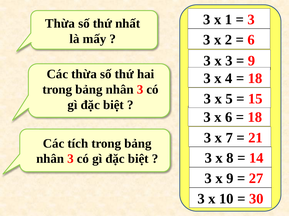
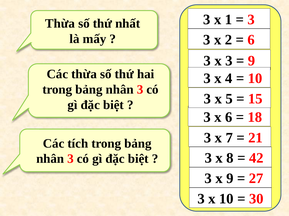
18 at (255, 79): 18 -> 10
14: 14 -> 42
